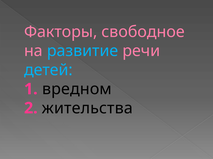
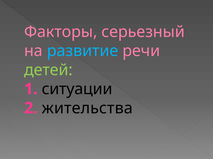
свободное: свободное -> серьезный
детей colour: light blue -> light green
вредном: вредном -> ситуации
